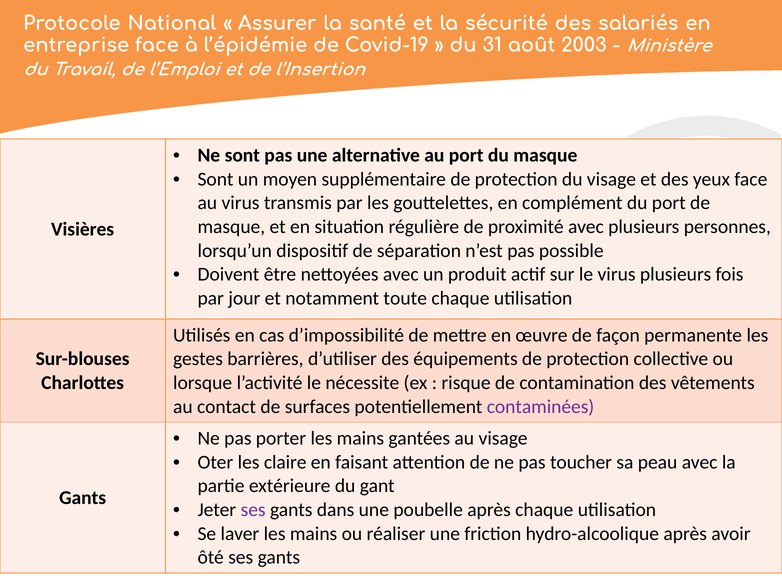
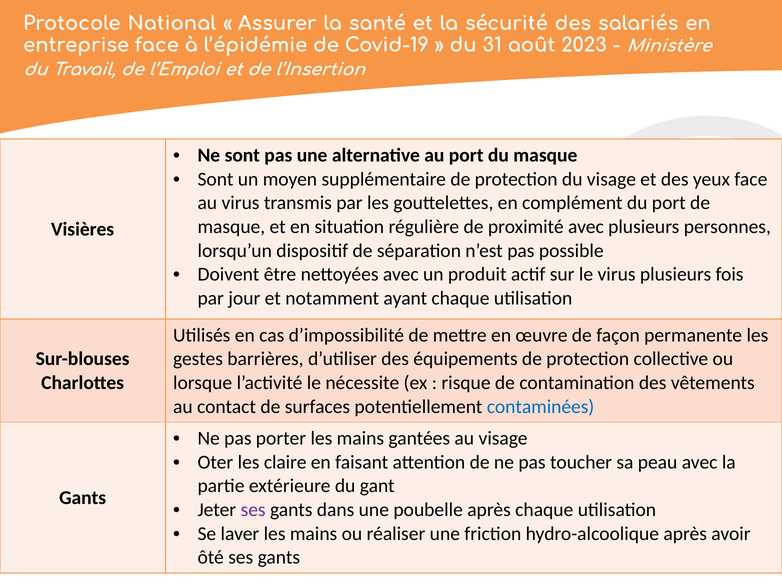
2003: 2003 -> 2023
toute: toute -> ayant
contaminées colour: purple -> blue
